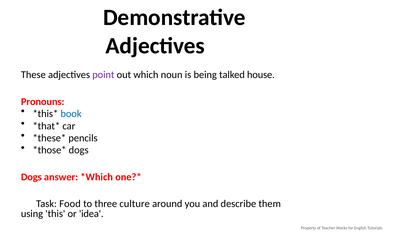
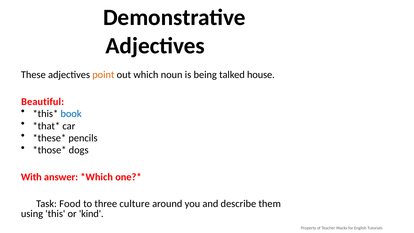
point colour: purple -> orange
Pronouns: Pronouns -> Beautiful
Dogs at (31, 177): Dogs -> With
idea: idea -> kind
